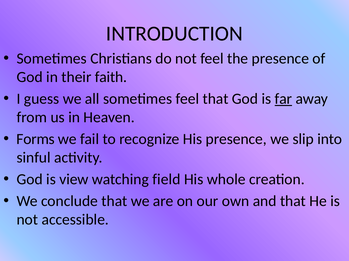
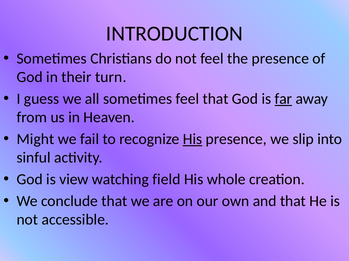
faith: faith -> turn
Forms: Forms -> Might
His at (192, 139) underline: none -> present
